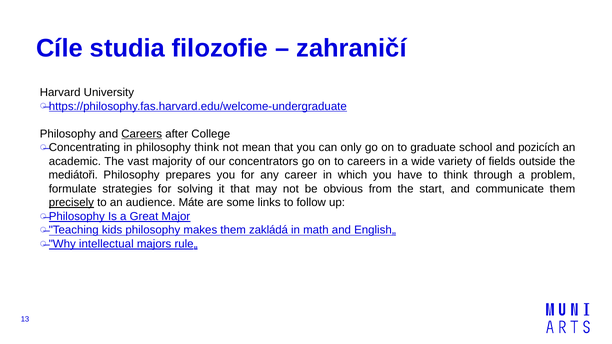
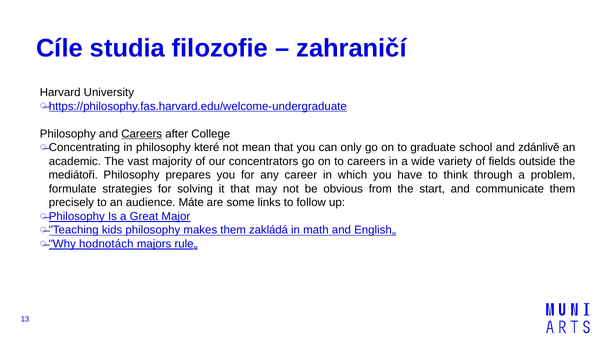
philosophy think: think -> které
pozicích: pozicích -> zdánlivě
precisely underline: present -> none
intellectual: intellectual -> hodnotách
